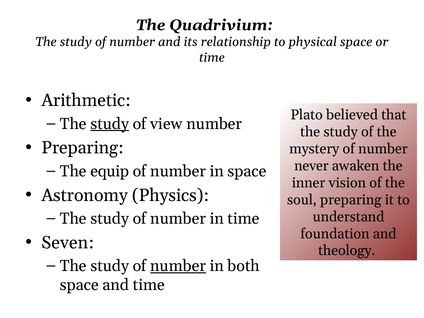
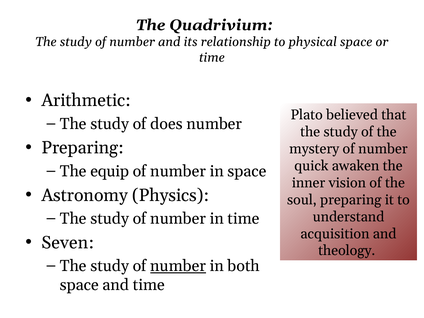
study at (110, 124) underline: present -> none
view: view -> does
never: never -> quick
foundation: foundation -> acquisition
